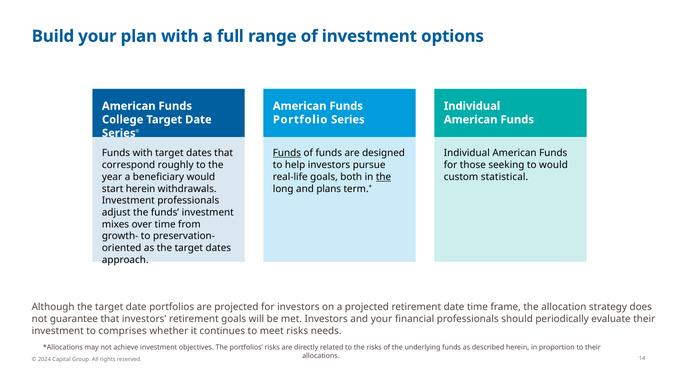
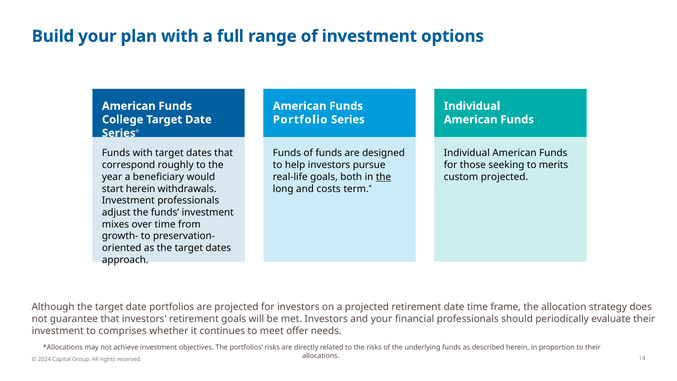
Funds at (287, 153) underline: present -> none
to would: would -> merits
custom statistical: statistical -> projected
plans: plans -> costs
meet risks: risks -> offer
